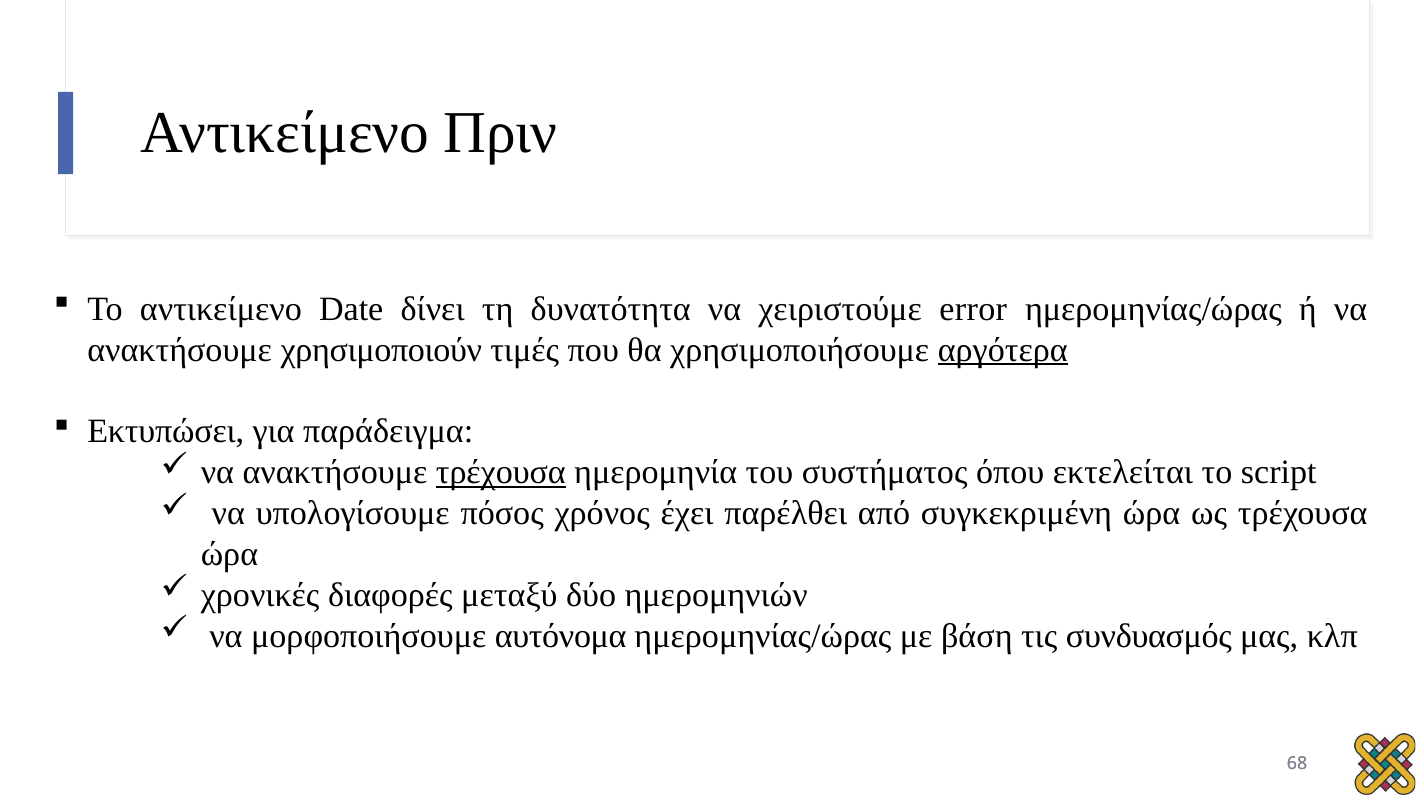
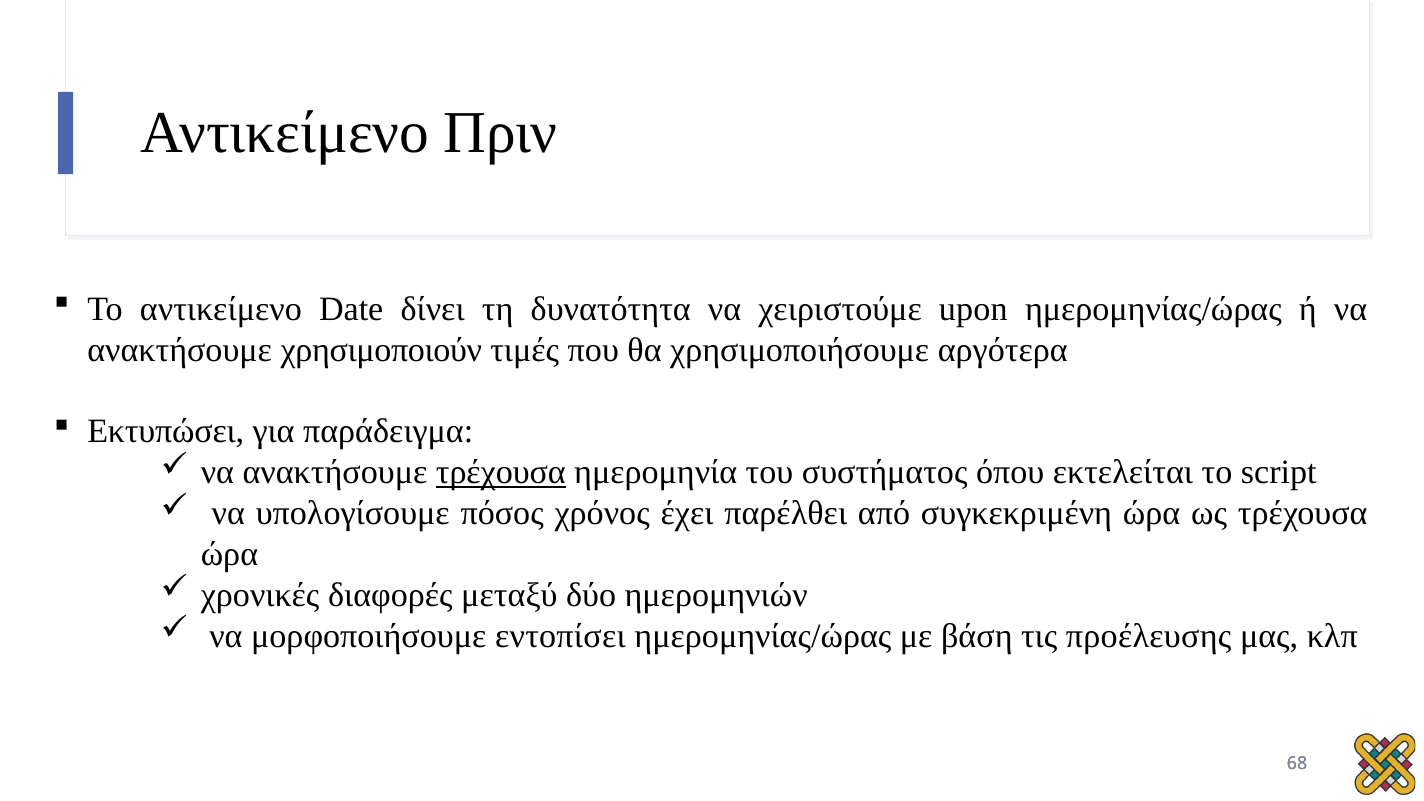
error: error -> upon
αργότερα underline: present -> none
αυτόνομα: αυτόνομα -> εντοπίσει
συνδυασμός: συνδυασμός -> προέλευσης
